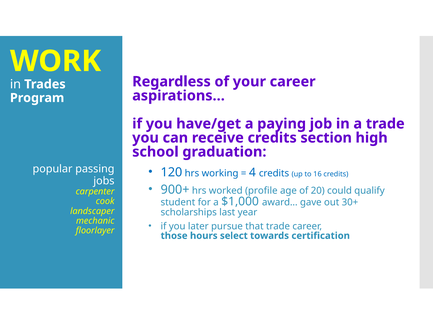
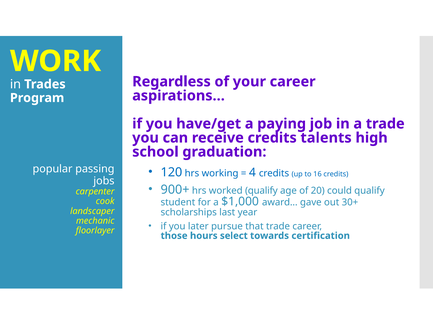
section: section -> talents
worked profile: profile -> qualify
